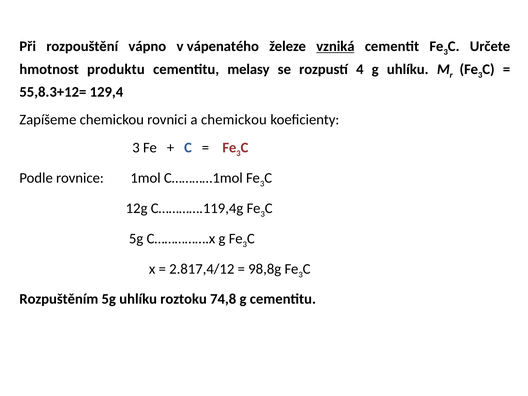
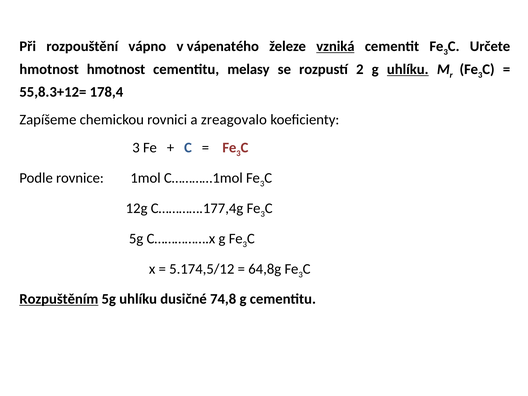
hmotnost produktu: produktu -> hmotnost
4: 4 -> 2
uhlíku at (408, 69) underline: none -> present
129,4: 129,4 -> 178,4
a chemickou: chemickou -> zreagovalo
C………….119,4g: C………….119,4g -> C………….177,4g
2.817,4/12: 2.817,4/12 -> 5.174,5/12
98,8g: 98,8g -> 64,8g
Rozpuštěním underline: none -> present
roztoku: roztoku -> dusičné
